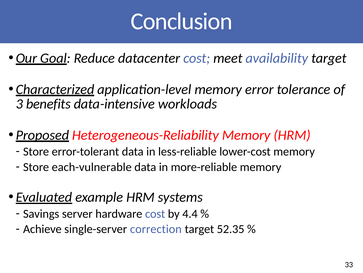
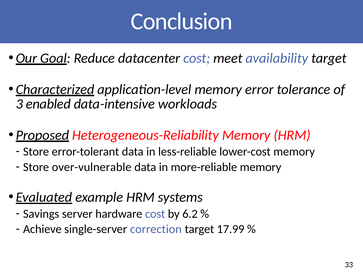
benefits: benefits -> enabled
each-vulnerable: each-vulnerable -> over-vulnerable
4.4: 4.4 -> 6.2
52.35: 52.35 -> 17.99
